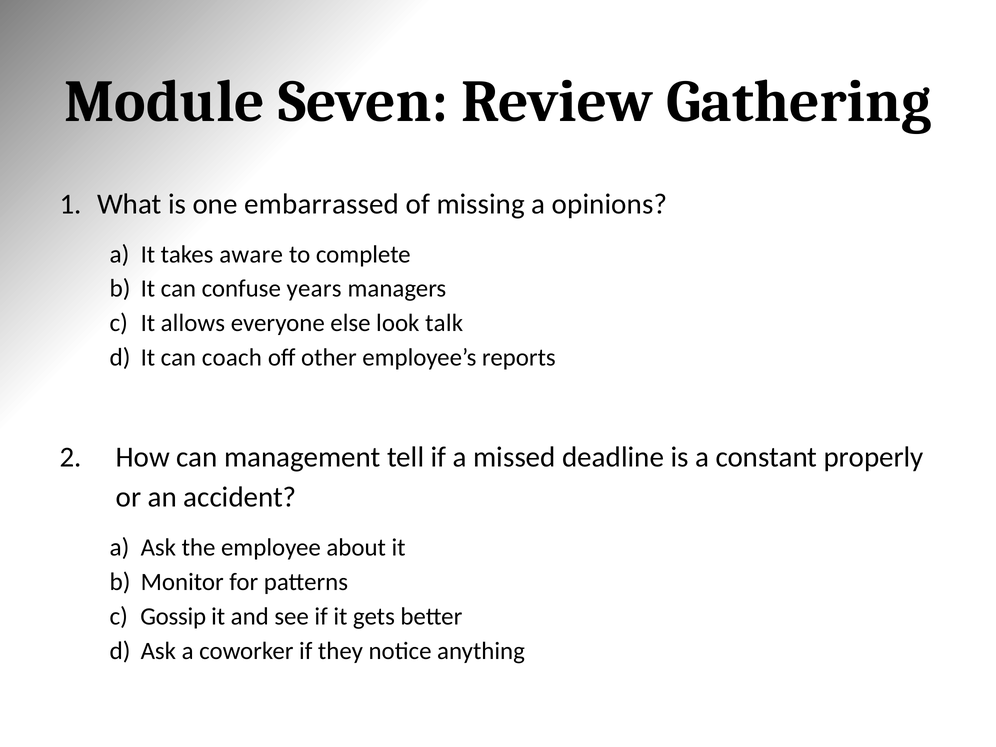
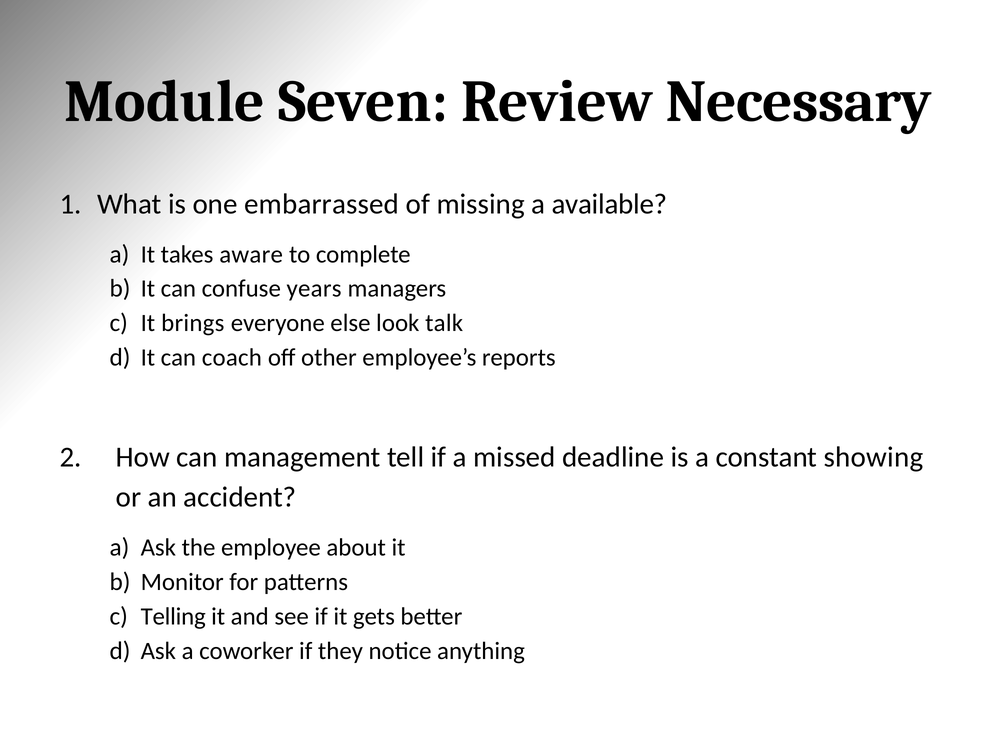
Gathering: Gathering -> Necessary
opinions: opinions -> available
allows: allows -> brings
properly: properly -> showing
Gossip: Gossip -> Telling
